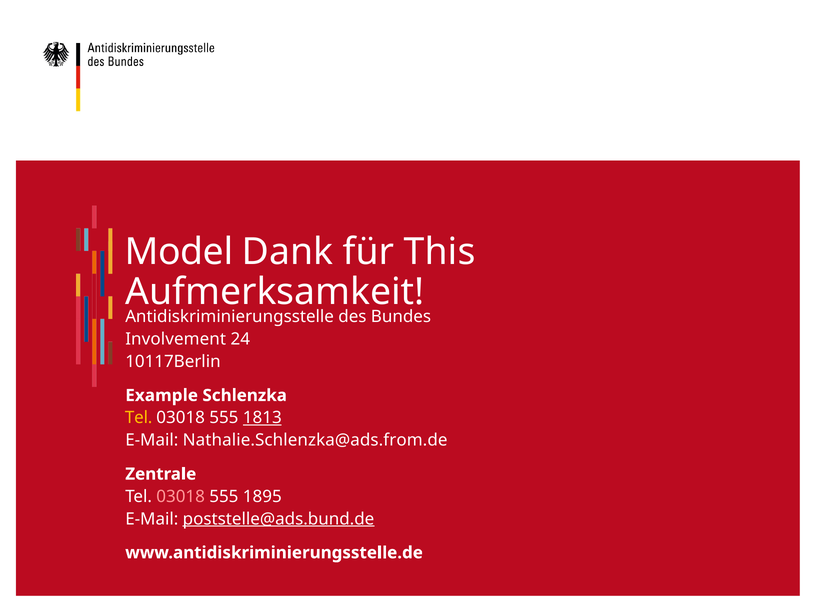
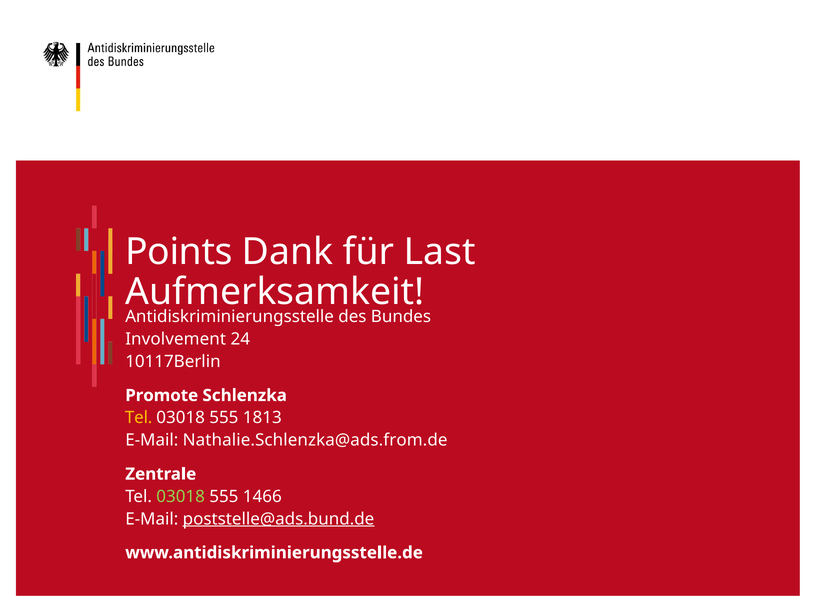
Model: Model -> Points
This: This -> Last
Example: Example -> Promote
1813 underline: present -> none
03018 at (181, 496) colour: pink -> light green
1895: 1895 -> 1466
